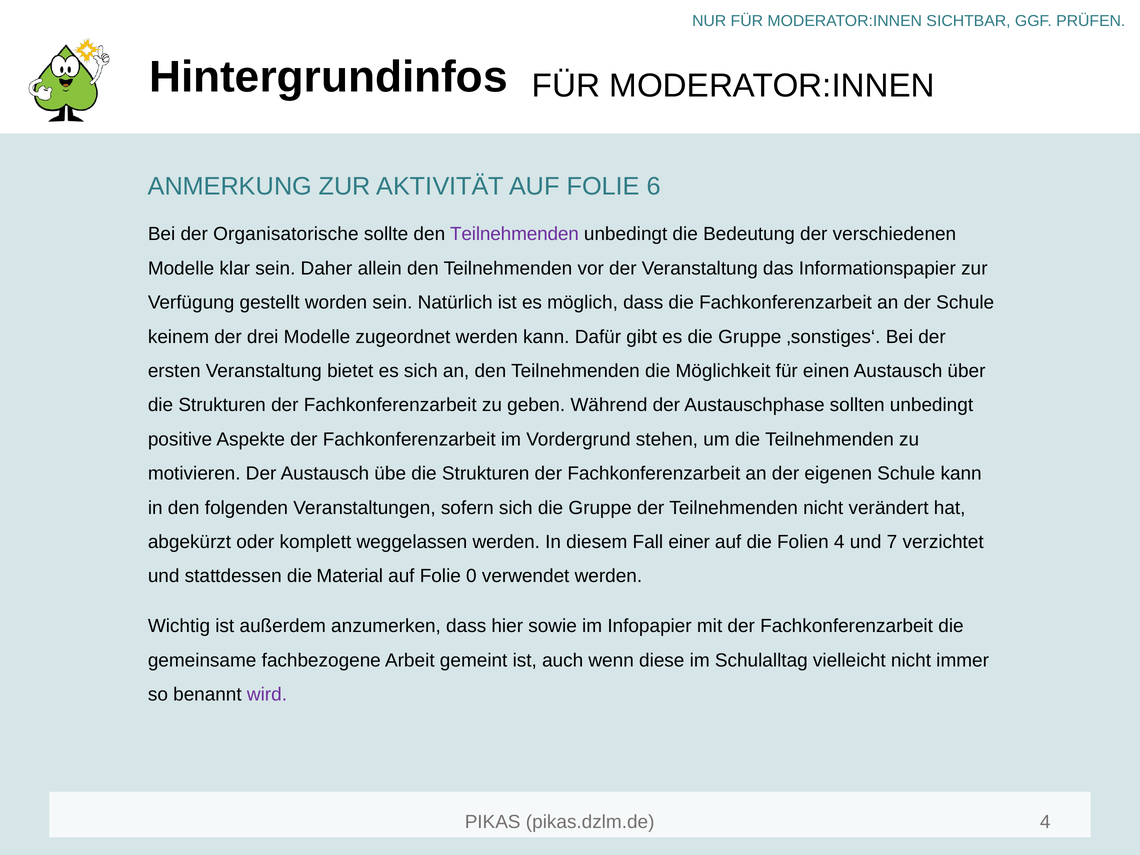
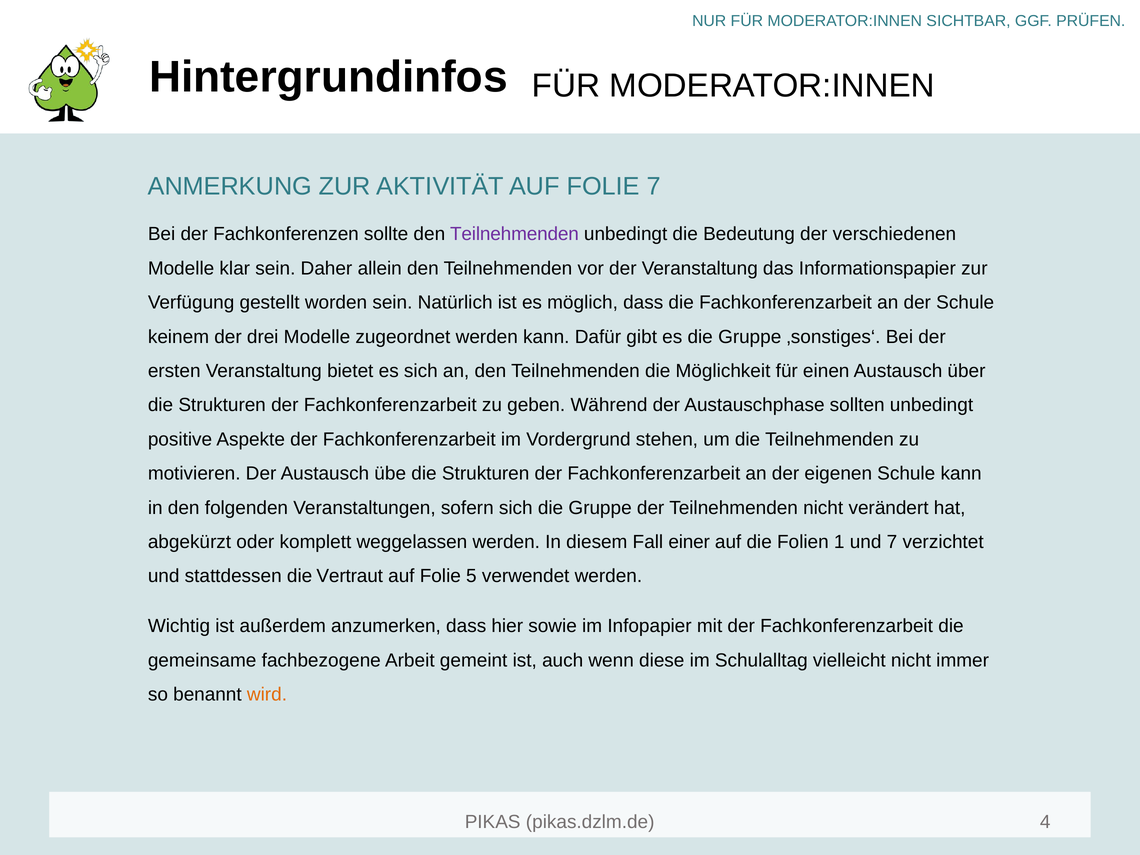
FOLIE 6: 6 -> 7
Organisatorische: Organisatorische -> Fachkonferenzen
Folien 4: 4 -> 1
Material: Material -> Vertraut
0: 0 -> 5
wird colour: purple -> orange
